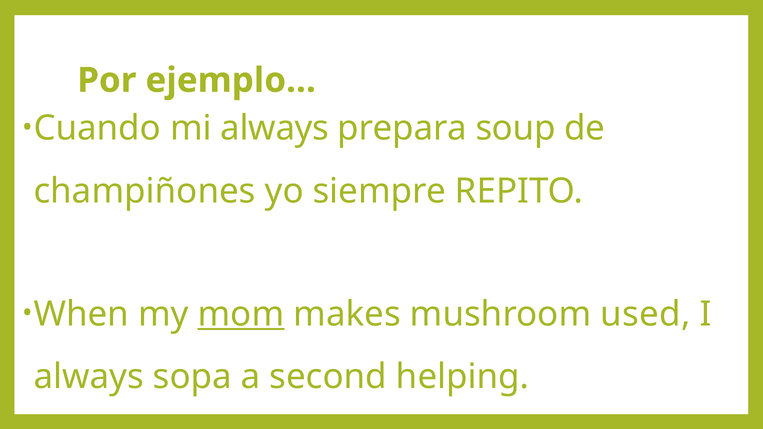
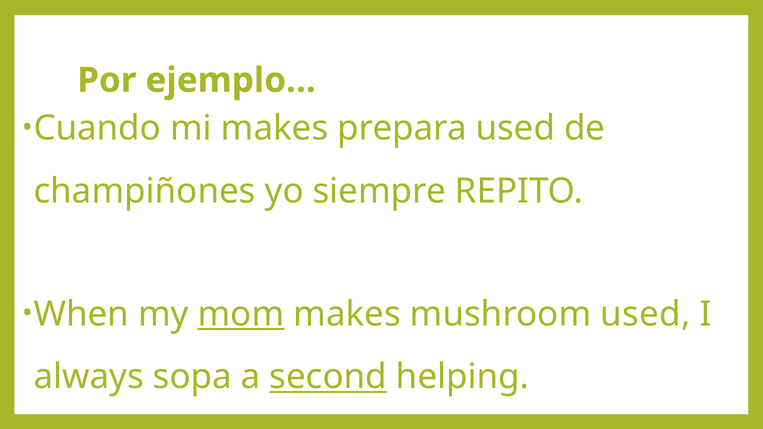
mi always: always -> makes
prepara soup: soup -> used
second underline: none -> present
